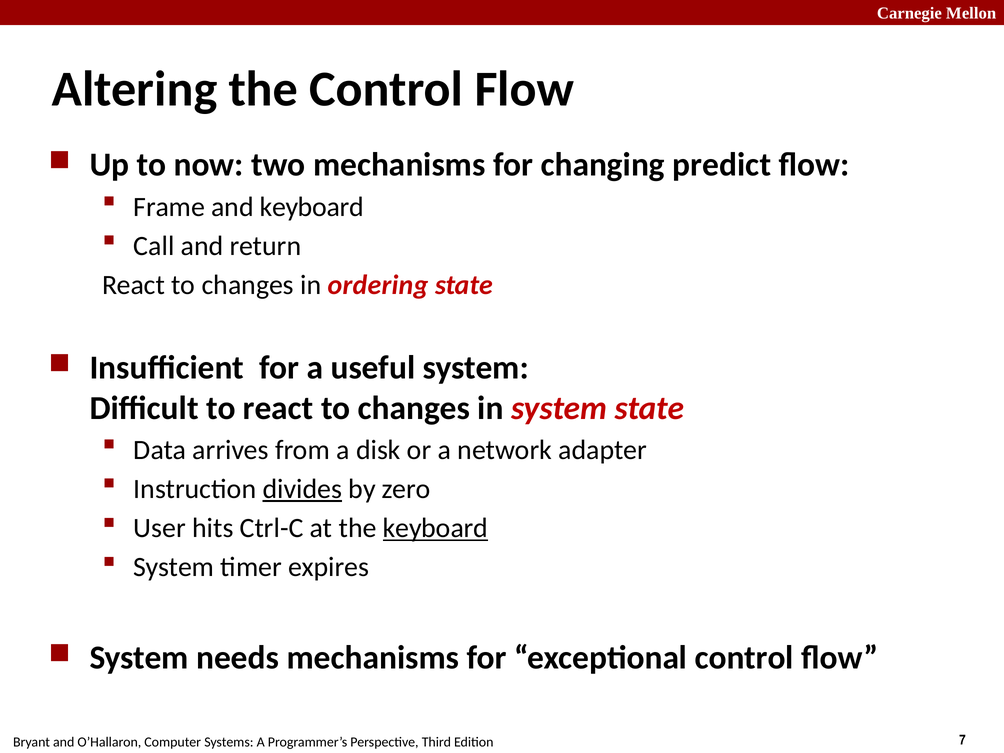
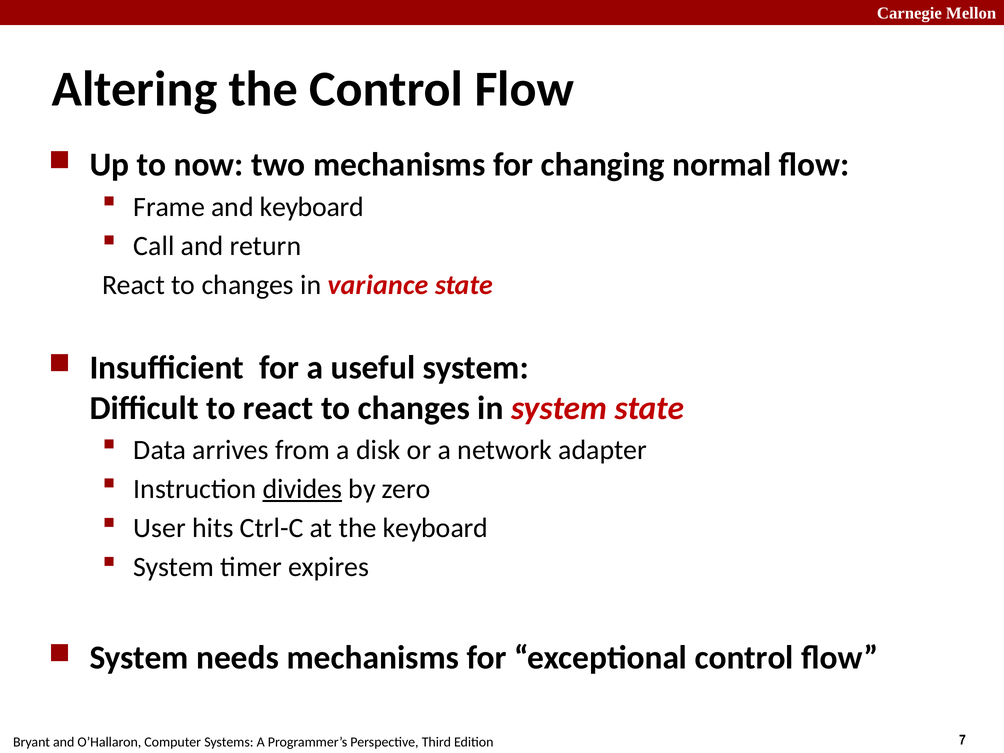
predict: predict -> normal
ordering: ordering -> variance
keyboard at (435, 528) underline: present -> none
